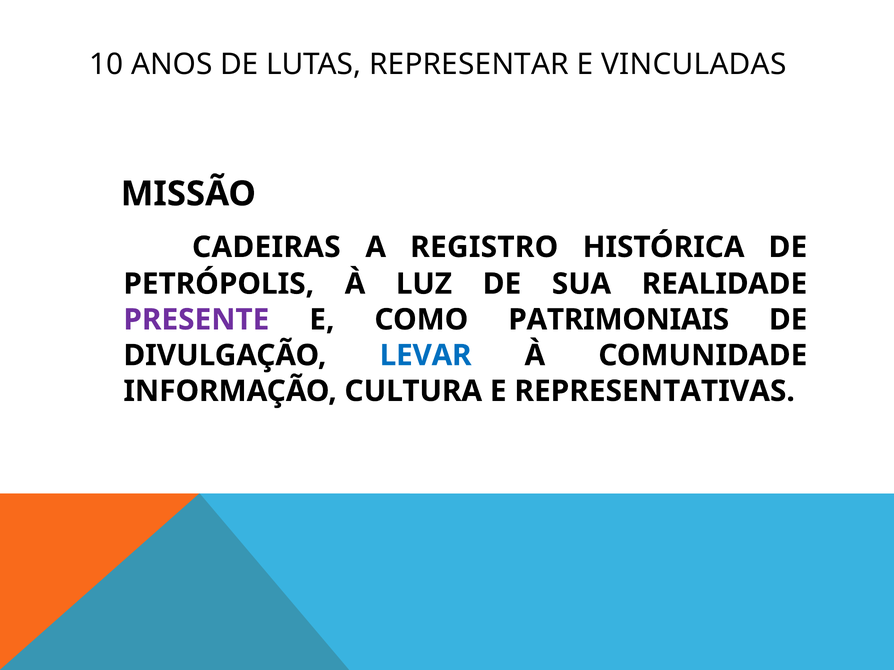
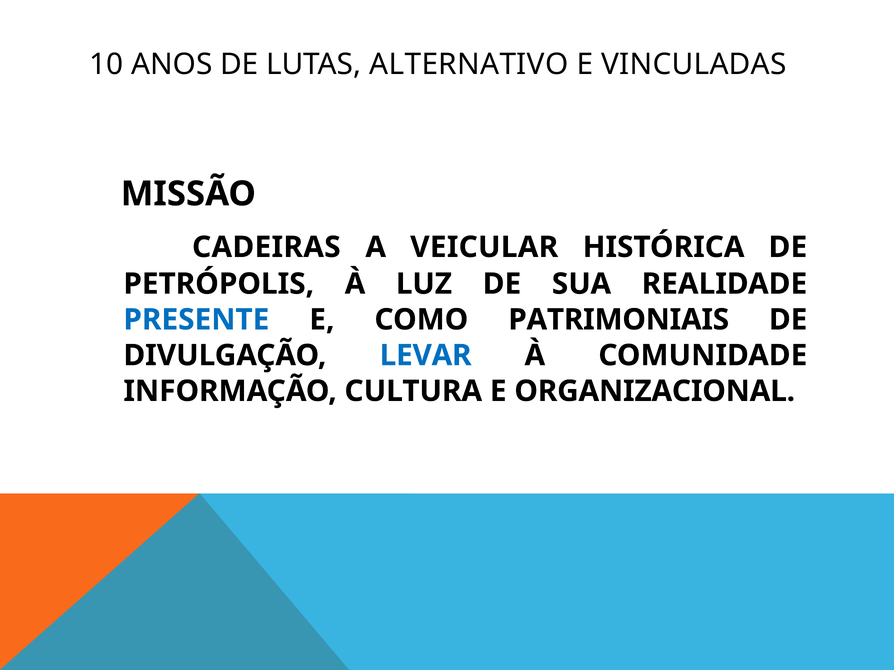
REPRESENTAR: REPRESENTAR -> ALTERNATIVO
REGISTRO: REGISTRO -> VEICULAR
PRESENTE colour: purple -> blue
REPRESENTATIVAS: REPRESENTATIVAS -> ORGANIZACIONAL
